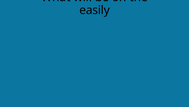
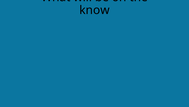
easily: easily -> know
